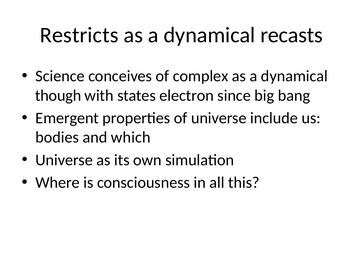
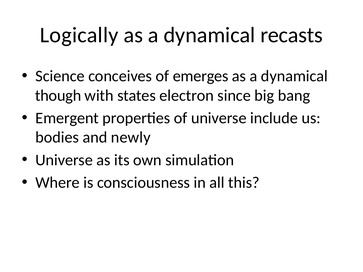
Restricts: Restricts -> Logically
complex: complex -> emerges
which: which -> newly
